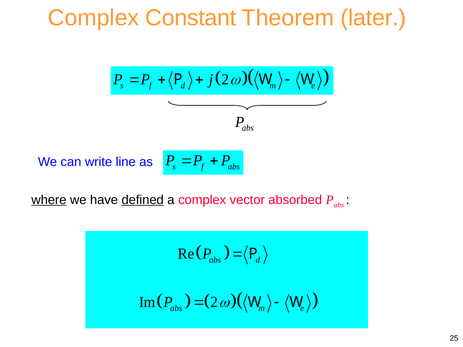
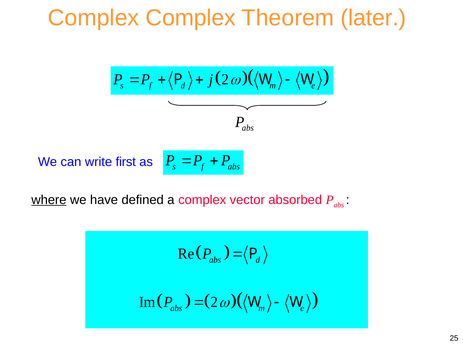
Complex Constant: Constant -> Complex
line: line -> first
defined underline: present -> none
